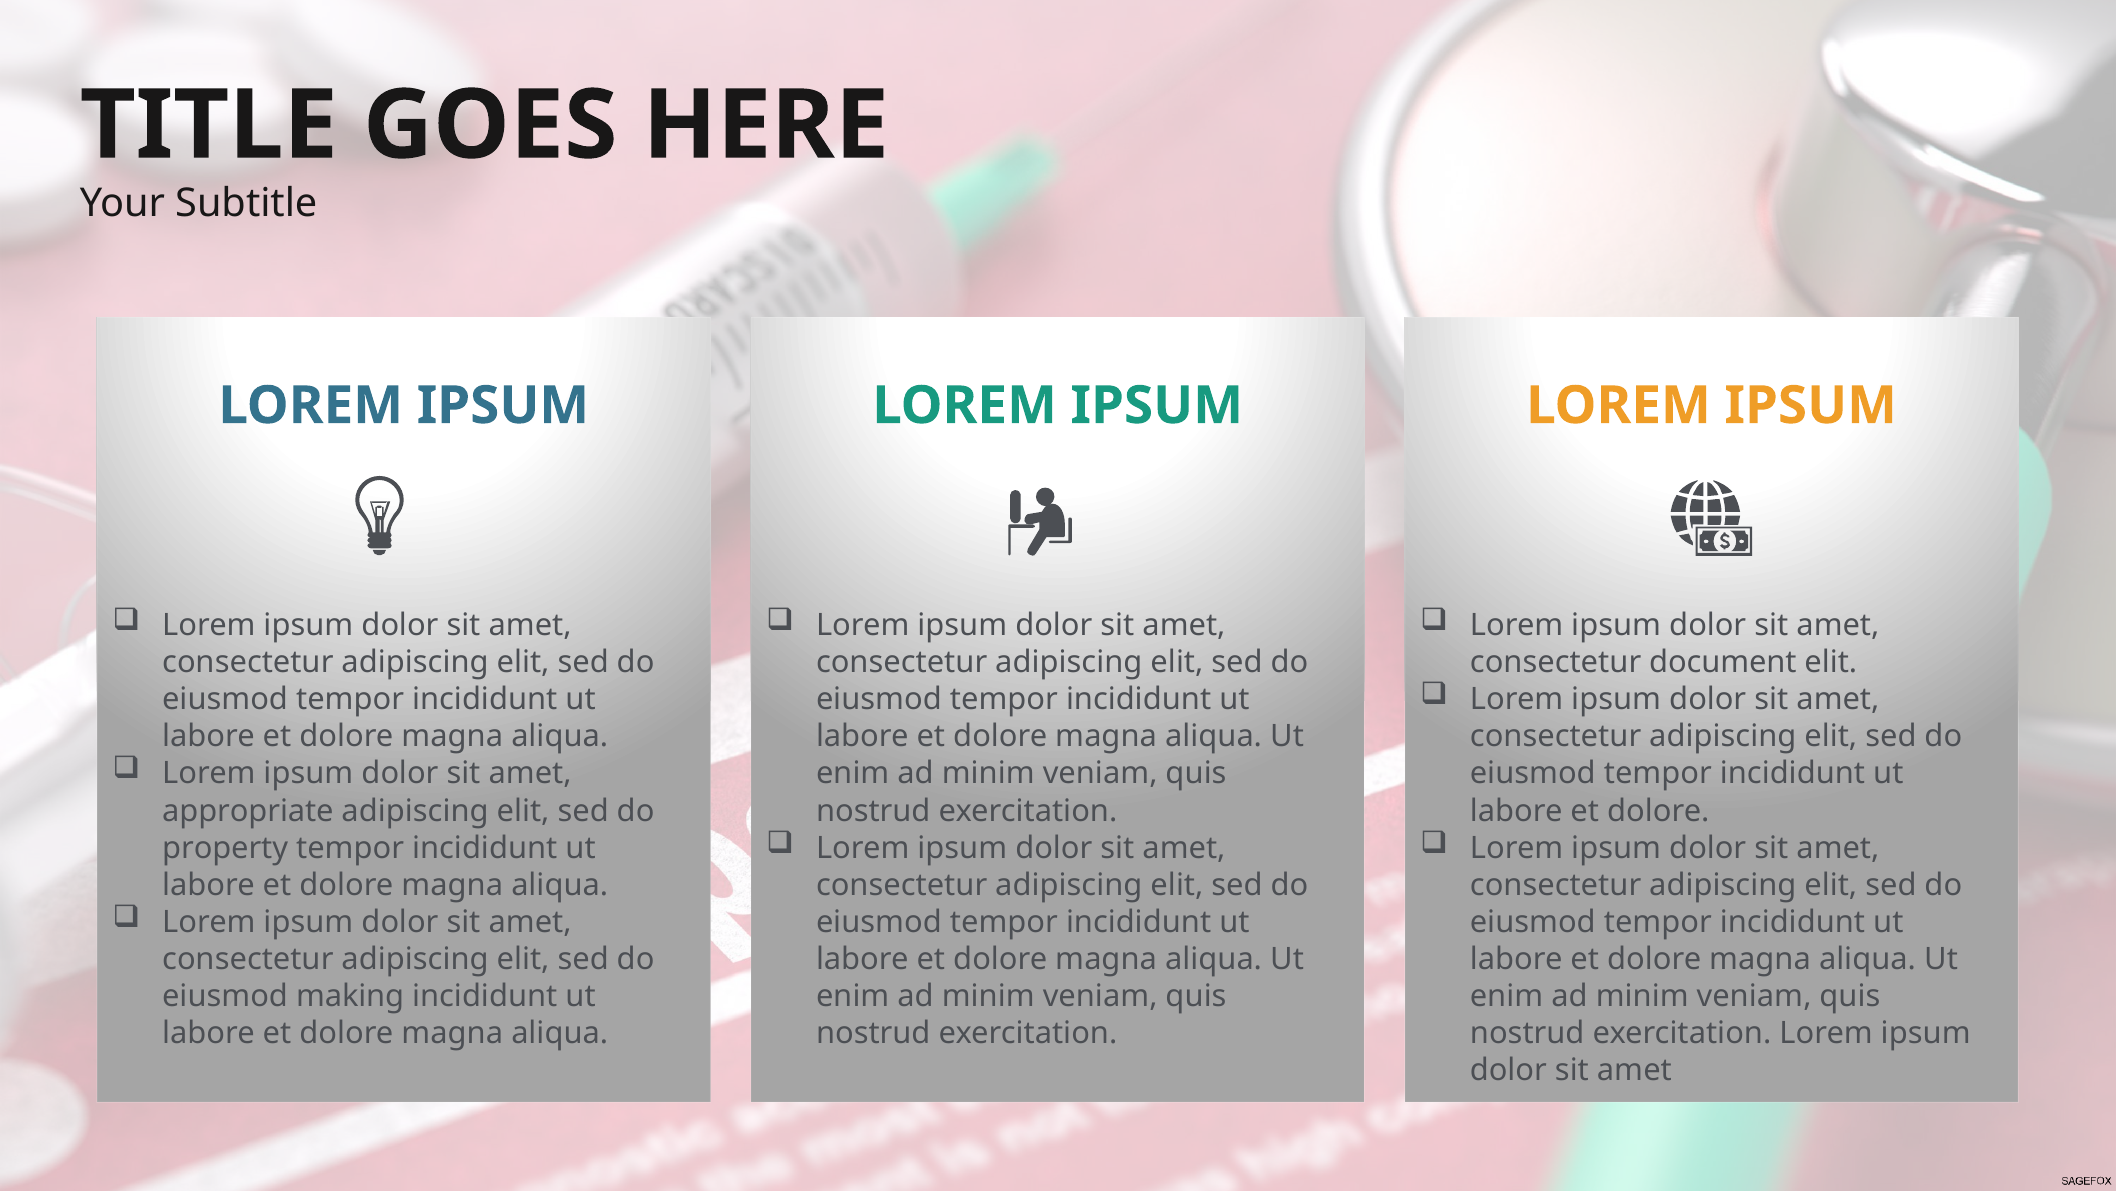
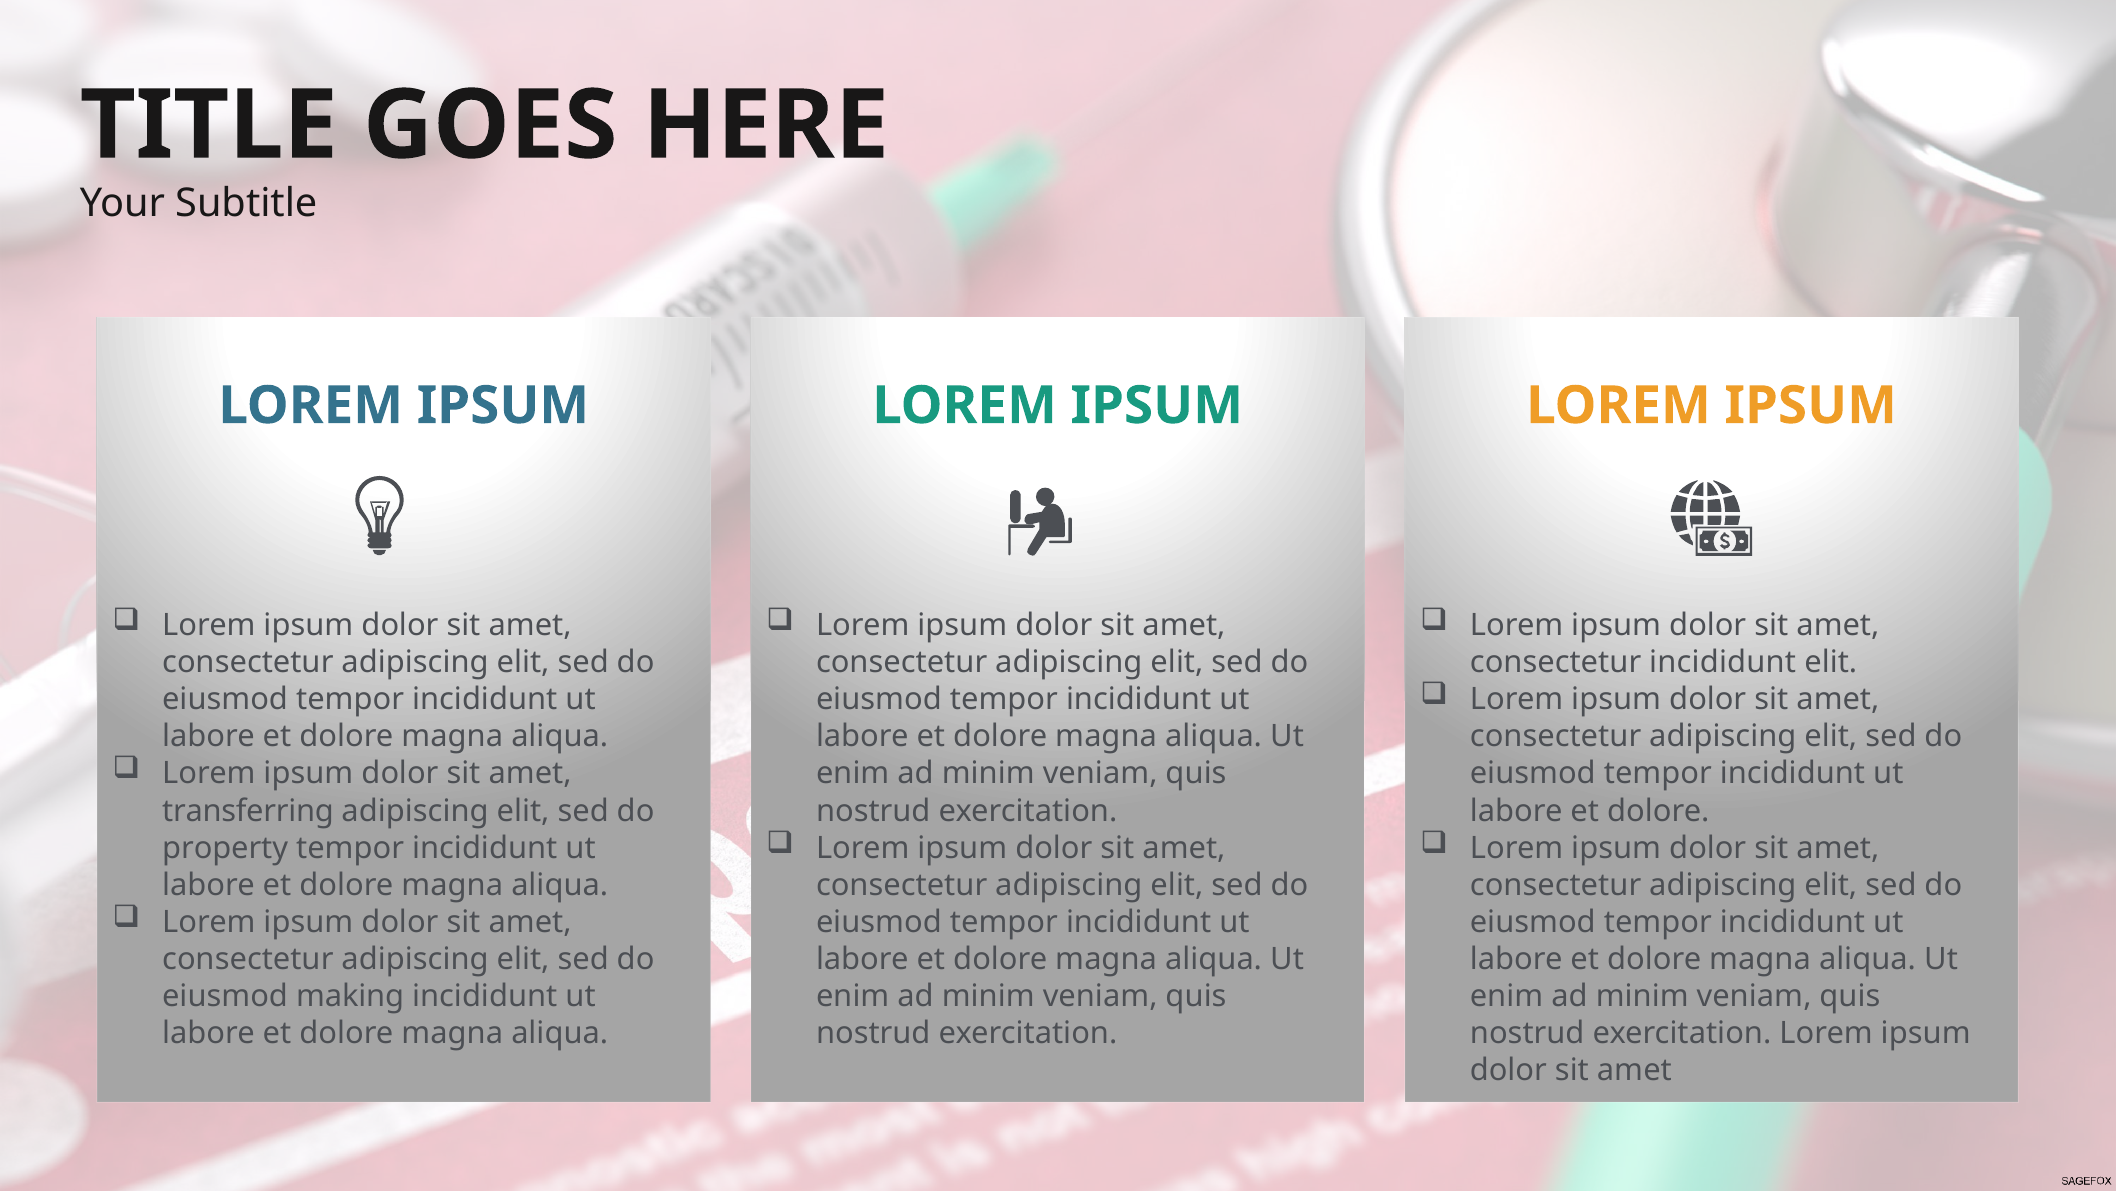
consectetur document: document -> incididunt
appropriate: appropriate -> transferring
